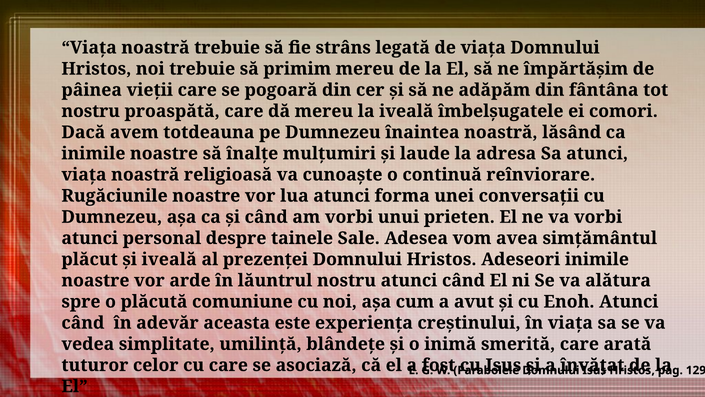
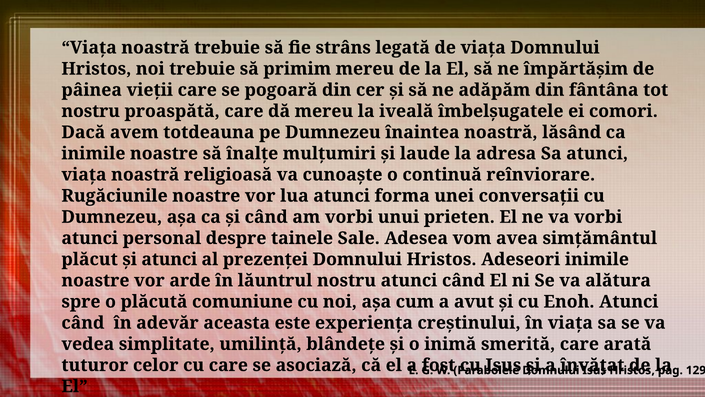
și iveală: iveală -> atunci
